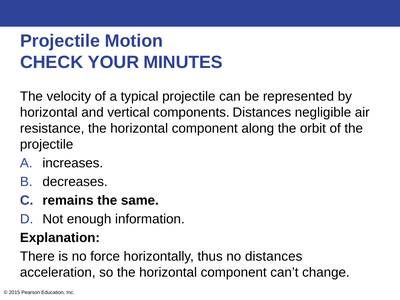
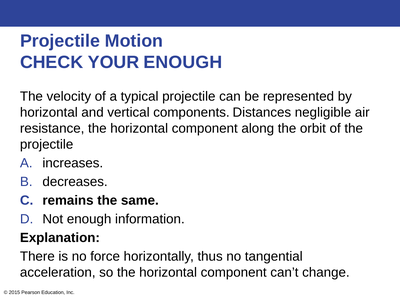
YOUR MINUTES: MINUTES -> ENOUGH
no distances: distances -> tangential
